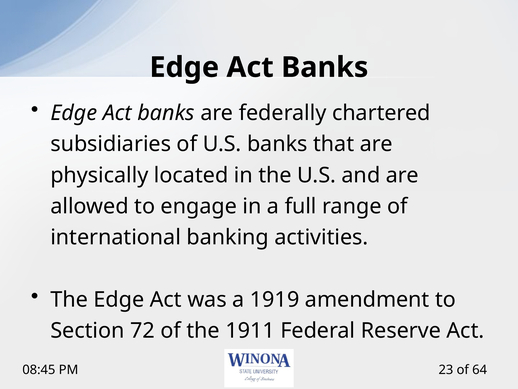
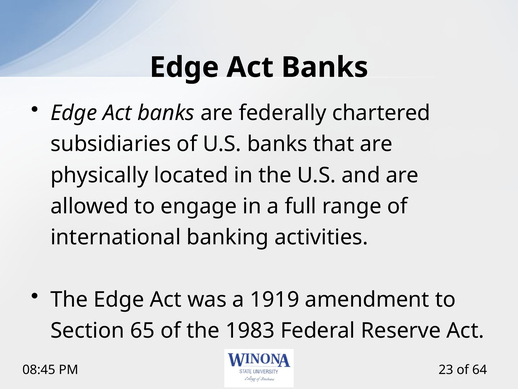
72: 72 -> 65
1911: 1911 -> 1983
